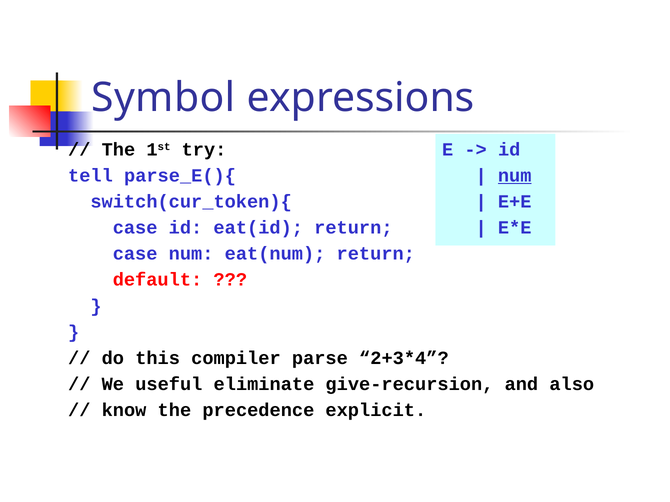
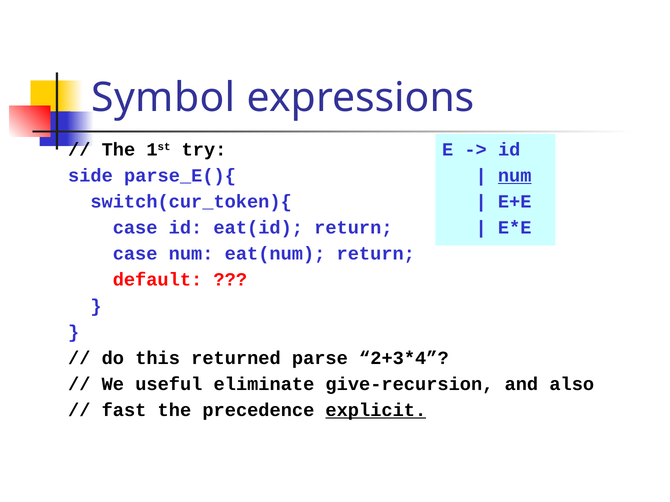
tell: tell -> side
compiler: compiler -> returned
know: know -> fast
explicit underline: none -> present
